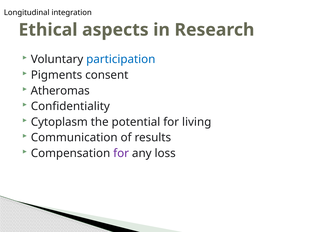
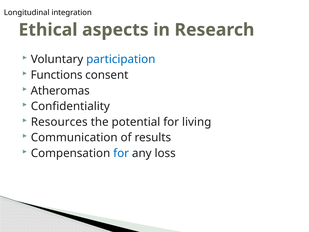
Pigments: Pigments -> Functions
Cytoplasm: Cytoplasm -> Resources
for at (121, 153) colour: purple -> blue
